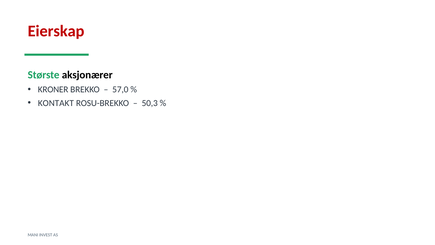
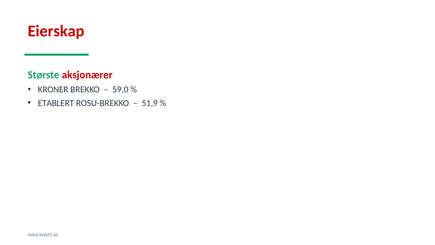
aksjonærer colour: black -> red
57,0: 57,0 -> 59,0
KONTAKT: KONTAKT -> ETABLERT
50,3: 50,3 -> 51,9
